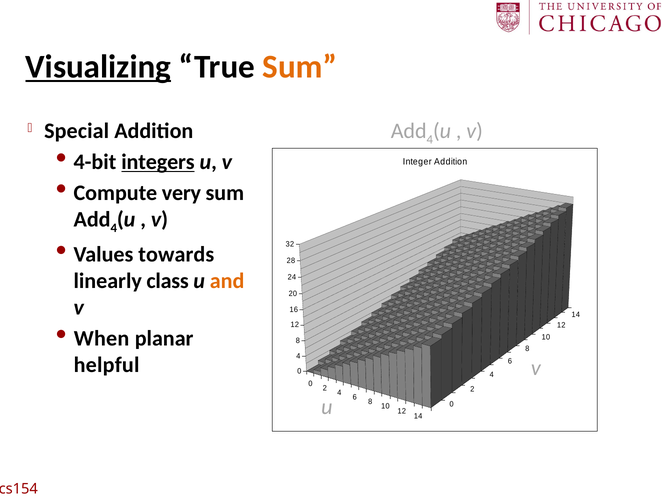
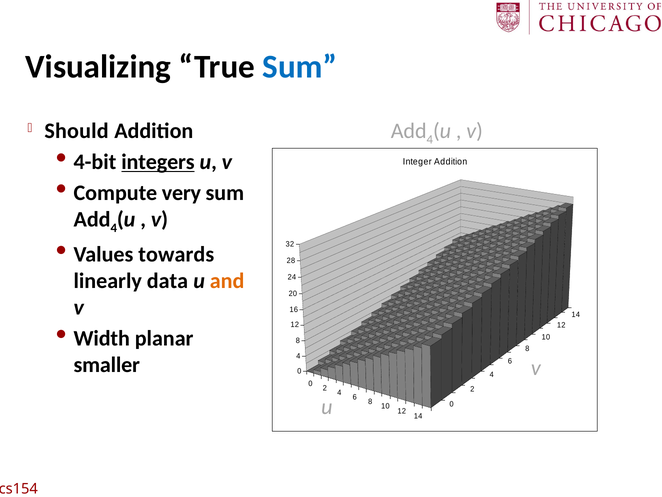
Visualizing underline: present -> none
Sum at (300, 67) colour: orange -> blue
Special: Special -> Should
class: class -> data
When: When -> Width
helpful: helpful -> smaller
